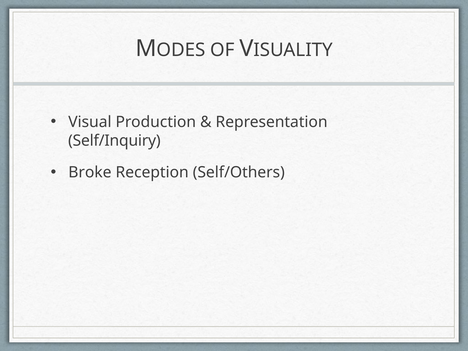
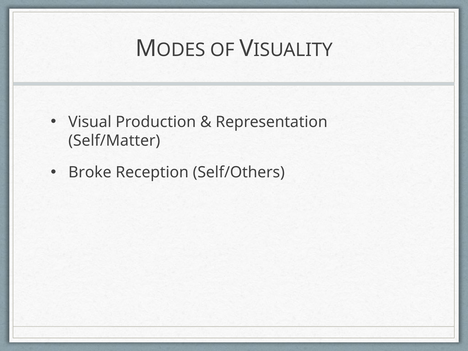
Self/Inquiry: Self/Inquiry -> Self/Matter
